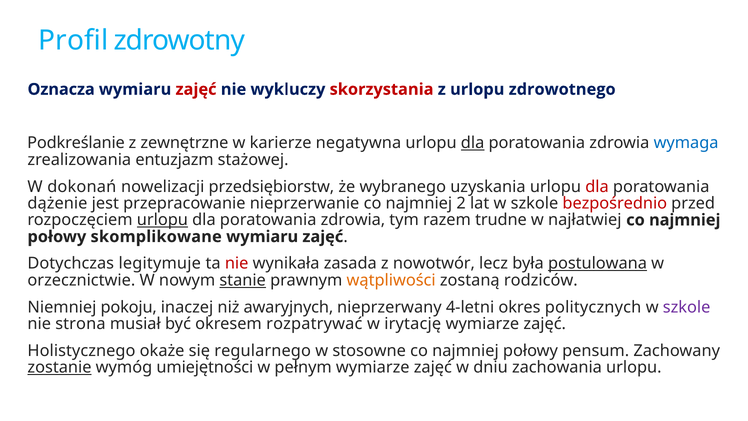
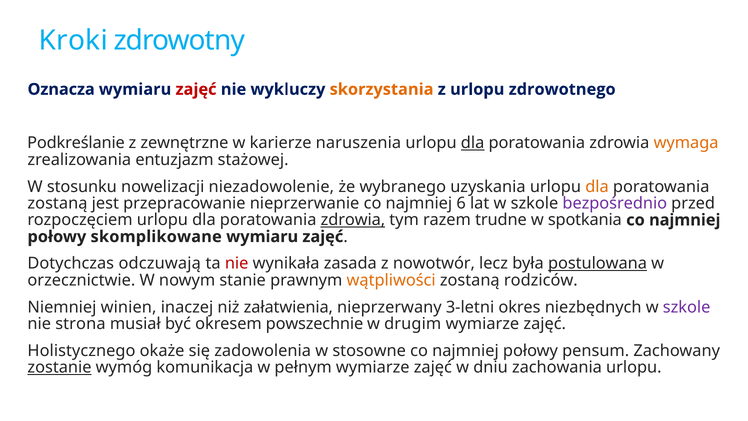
Profil: Profil -> Kroki
skorzystania colour: red -> orange
negatywna: negatywna -> naruszenia
wymaga colour: blue -> orange
dokonań: dokonań -> stosunku
przedsiębiorstw: przedsiębiorstw -> niezadowolenie
dla at (597, 186) colour: red -> orange
dążenie at (57, 203): dążenie -> zostaną
2: 2 -> 6
bezpośrednio colour: red -> purple
urlopu at (162, 220) underline: present -> none
zdrowia at (353, 220) underline: none -> present
najłatwiej: najłatwiej -> spotkania
legitymuje: legitymuje -> odczuwają
stanie underline: present -> none
pokoju: pokoju -> winien
awaryjnych: awaryjnych -> załatwienia
4-letni: 4-letni -> 3-letni
politycznych: politycznych -> niezbędnych
rozpatrywać: rozpatrywać -> powszechnie
irytację: irytację -> drugim
regularnego: regularnego -> zadowolenia
umiejętności: umiejętności -> komunikacja
